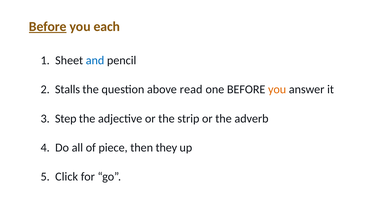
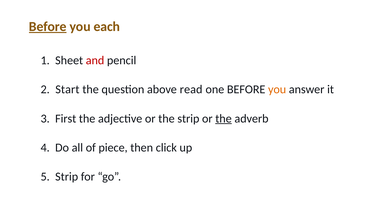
and colour: blue -> red
Stalls: Stalls -> Start
Step: Step -> First
the at (224, 118) underline: none -> present
they: they -> click
5 Click: Click -> Strip
